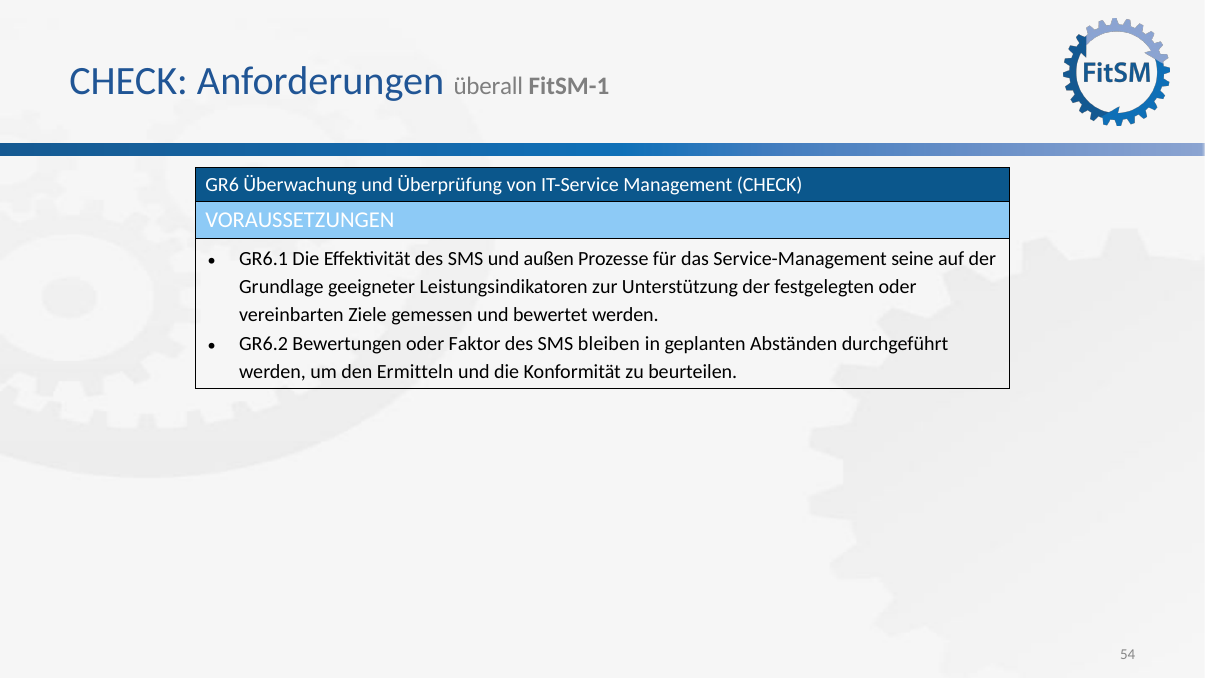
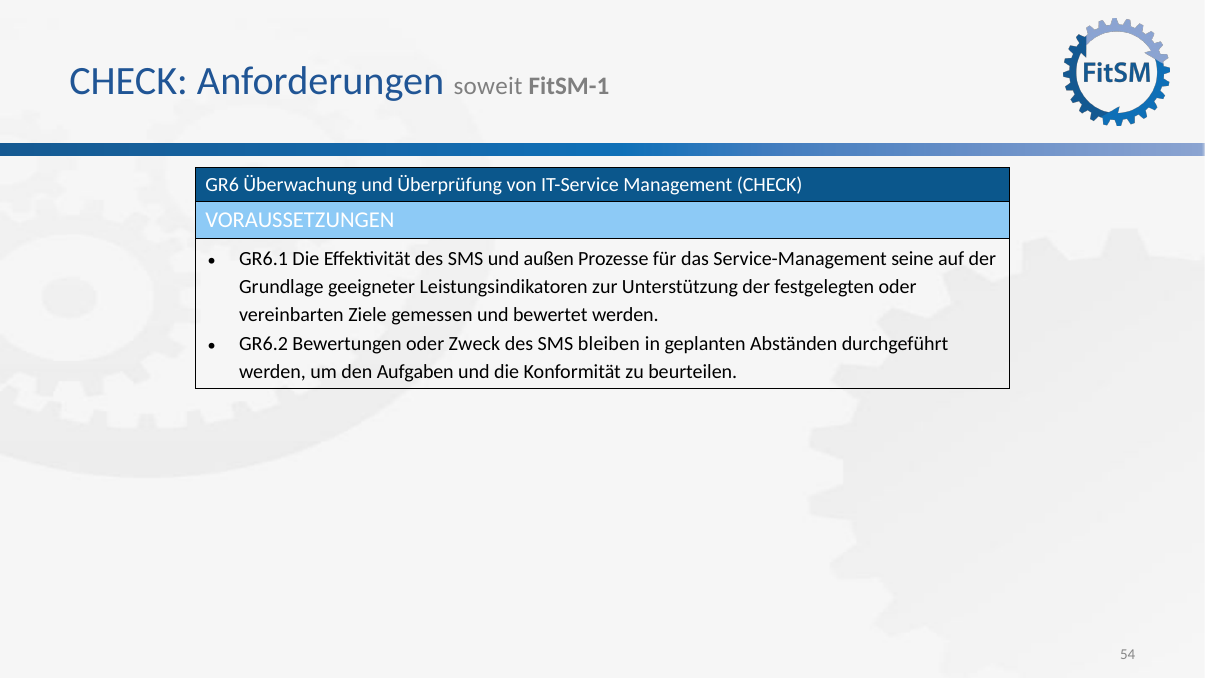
überall: überall -> soweit
Faktor: Faktor -> Zweck
Ermitteln: Ermitteln -> Aufgaben
